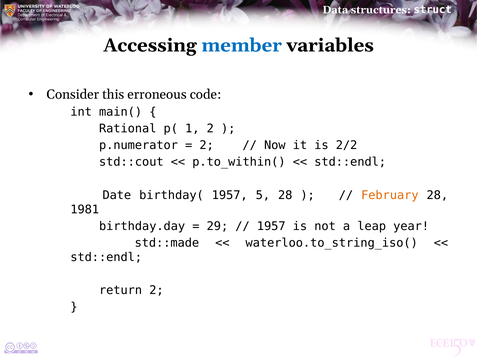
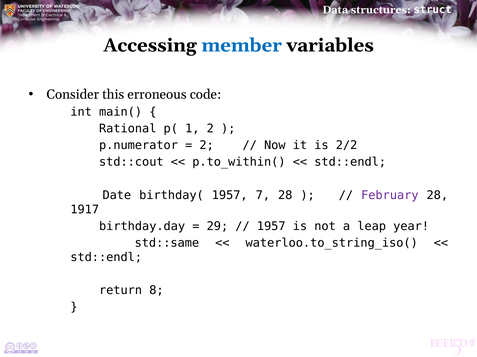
5: 5 -> 7
February colour: orange -> purple
1981: 1981 -> 1917
std::made: std::made -> std::same
return 2: 2 -> 8
